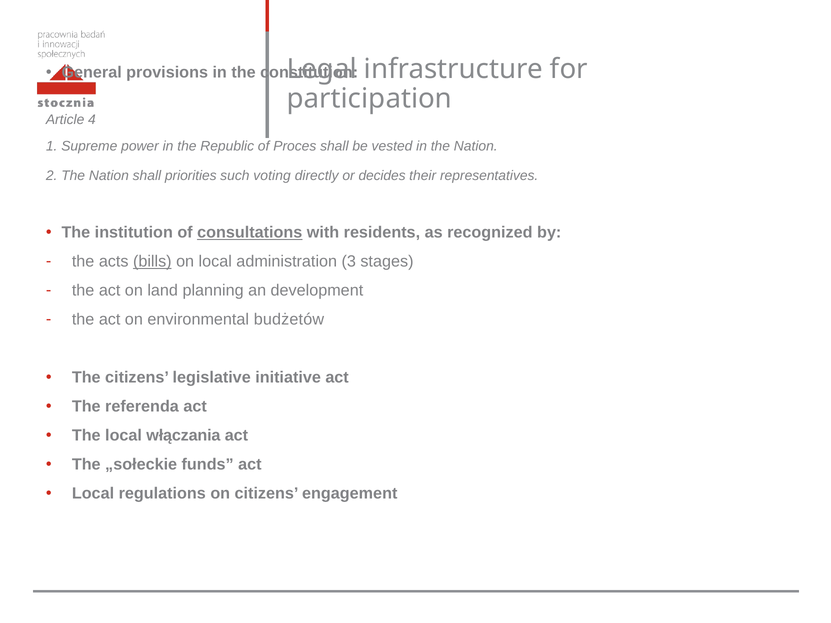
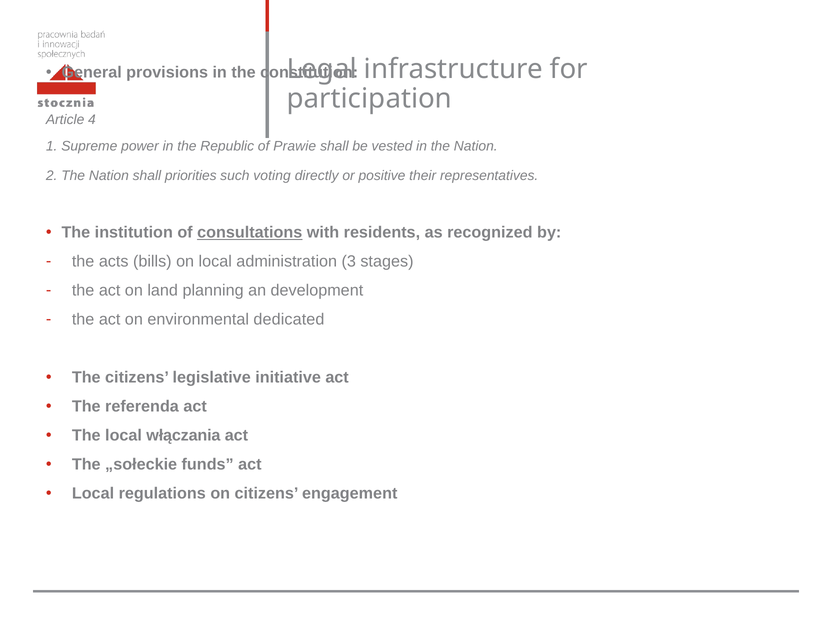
Proces: Proces -> Prawie
decides: decides -> positive
bills underline: present -> none
budżetów: budżetów -> dedicated
